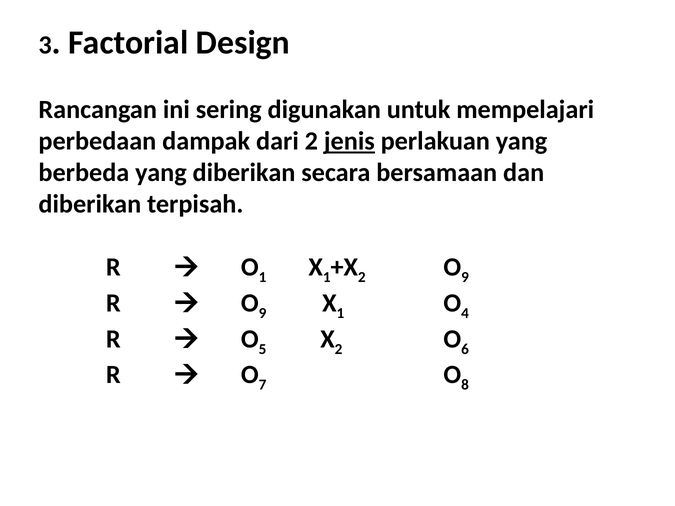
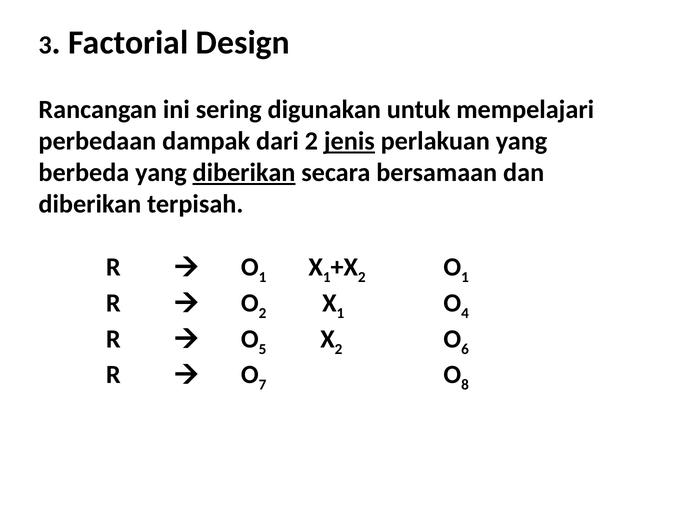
diberikan at (244, 173) underline: none -> present
9 at (465, 278): 9 -> 1
9 at (262, 313): 9 -> 2
